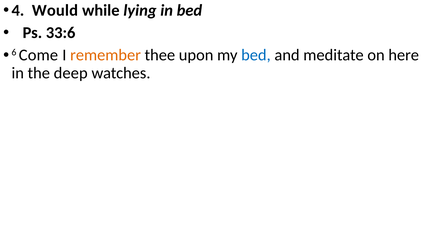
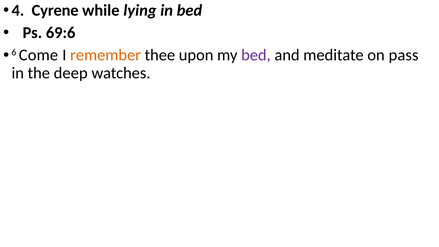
Would: Would -> Cyrene
33:6: 33:6 -> 69:6
bed at (256, 55) colour: blue -> purple
here: here -> pass
